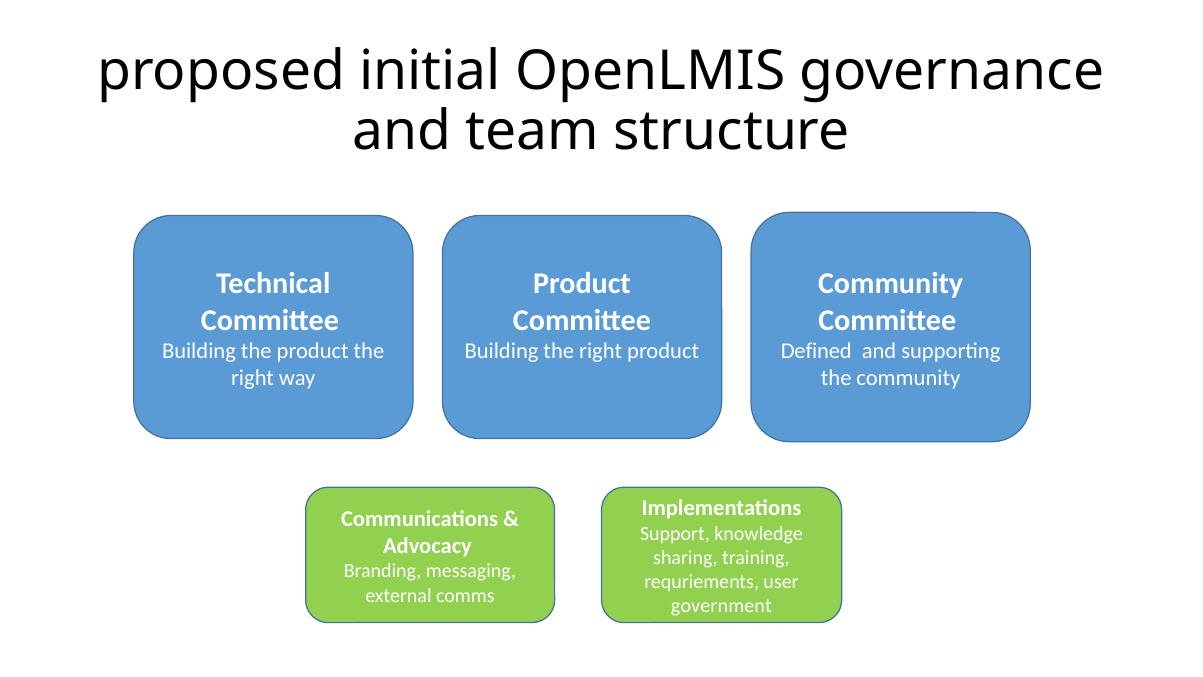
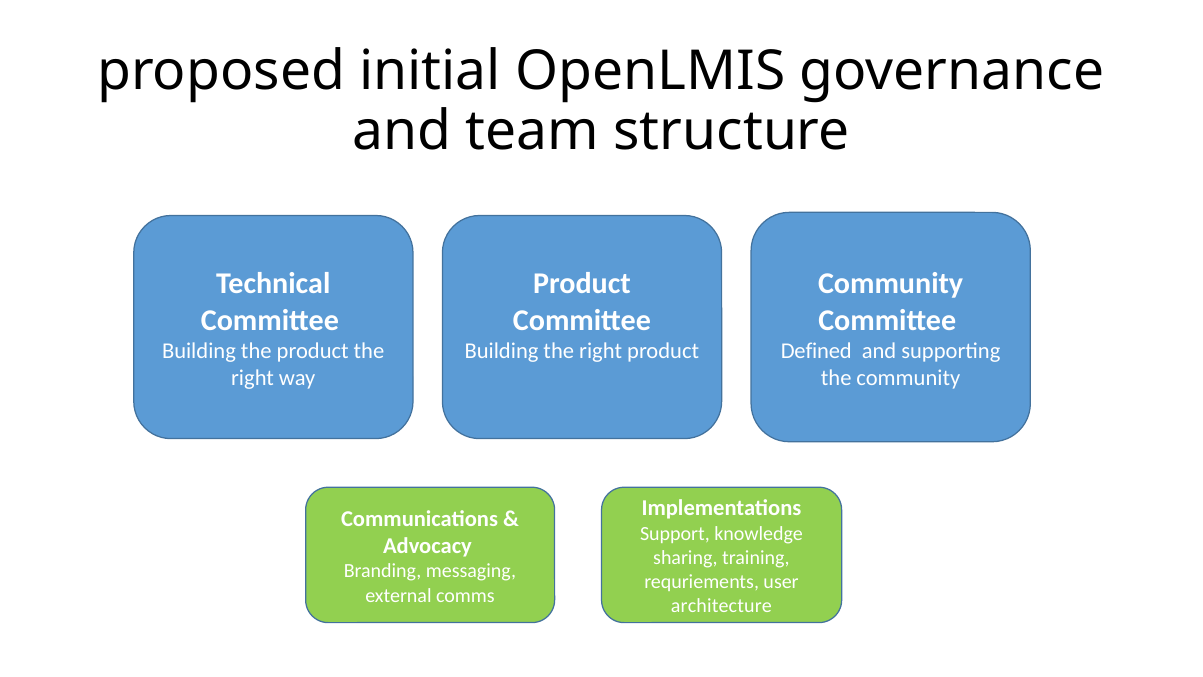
government: government -> architecture
